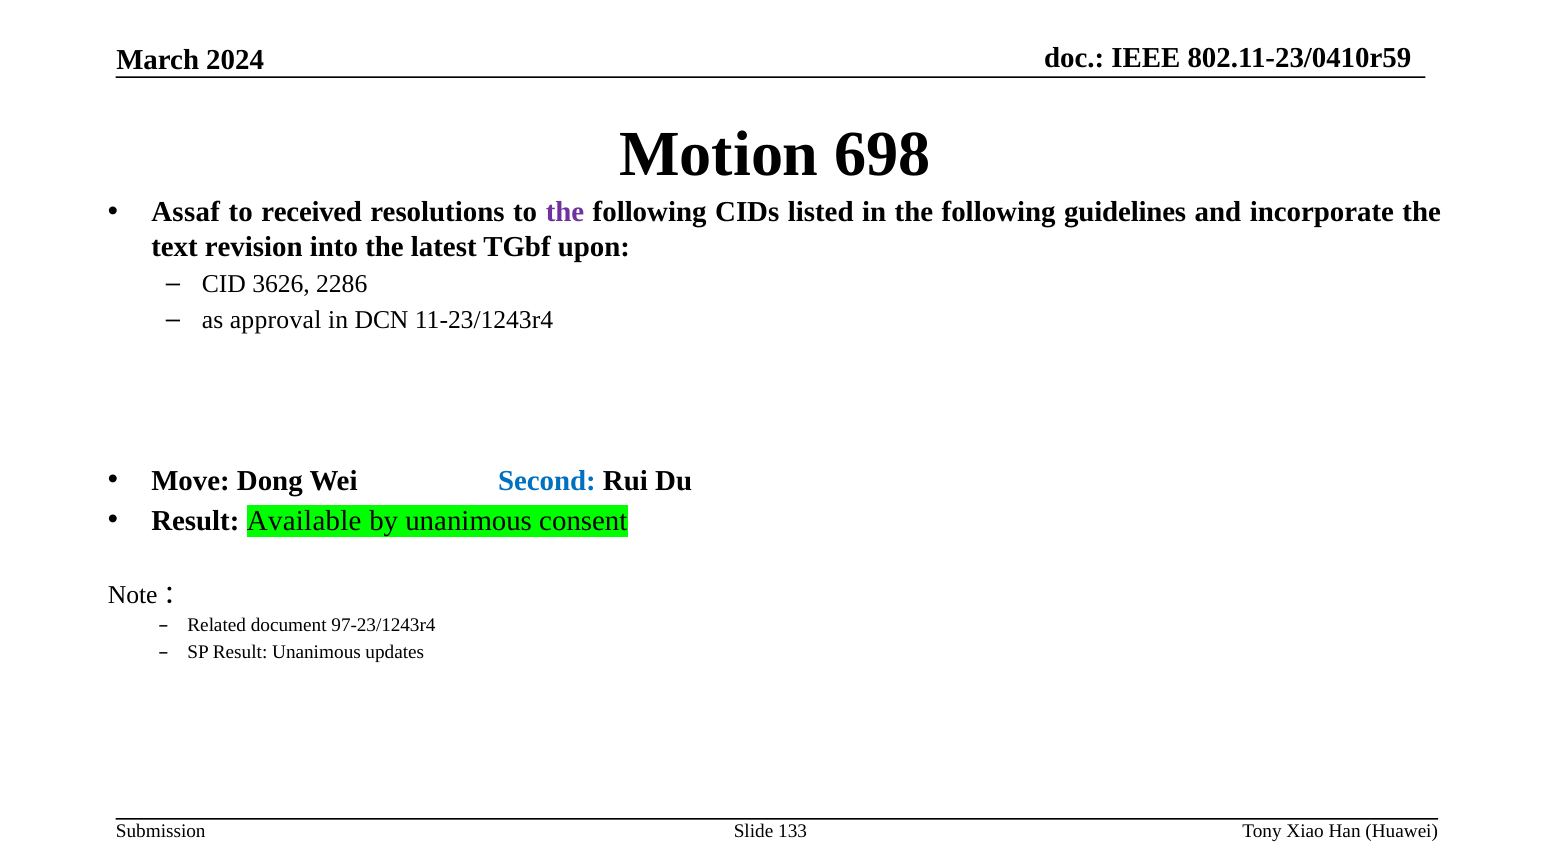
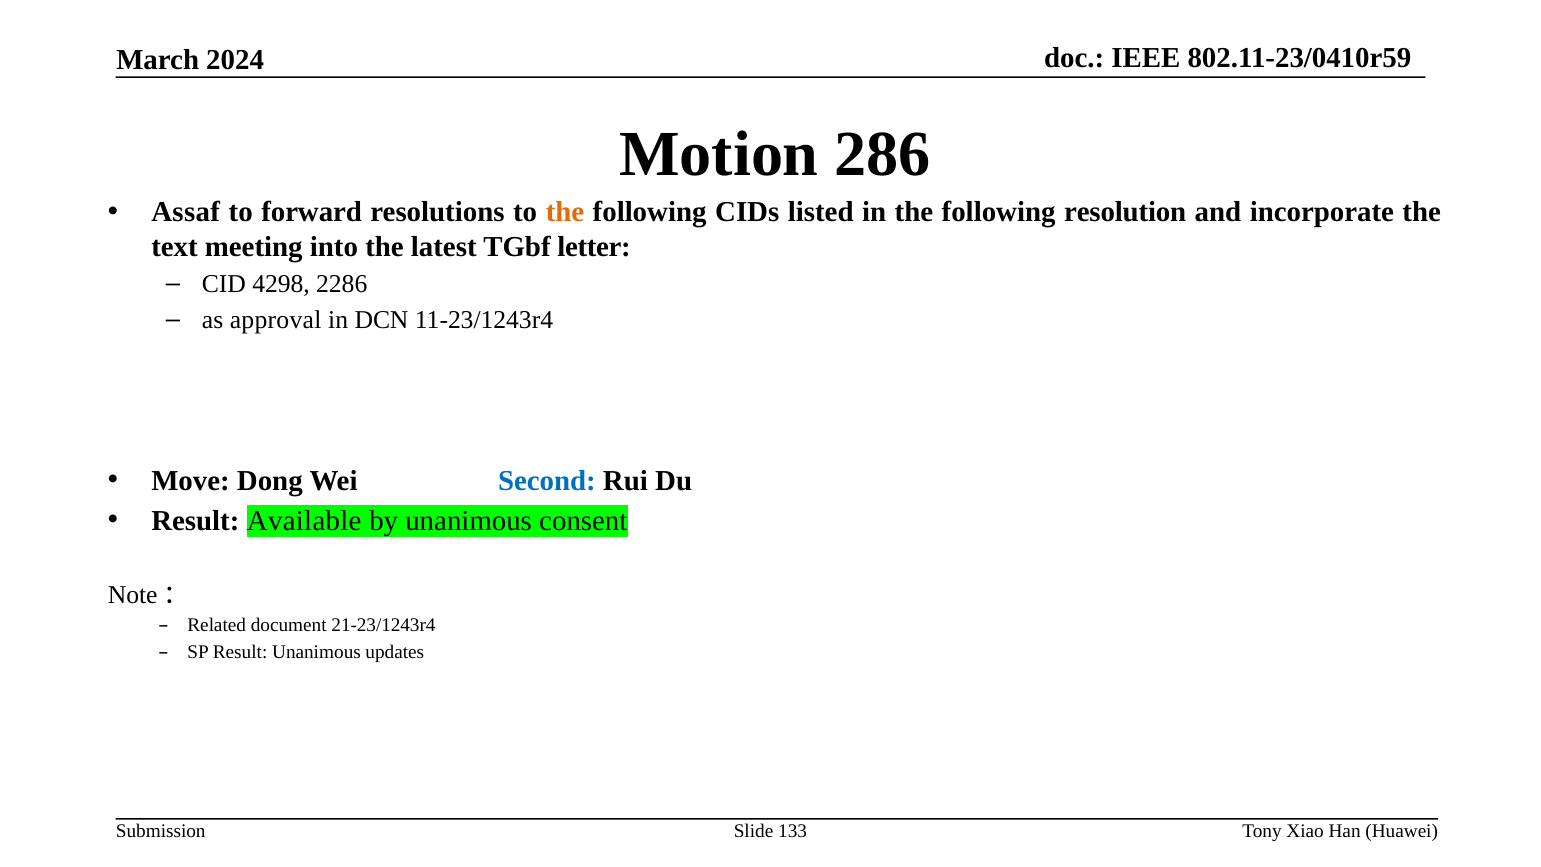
698: 698 -> 286
received: received -> forward
the at (565, 212) colour: purple -> orange
guidelines: guidelines -> resolution
revision: revision -> meeting
upon: upon -> letter
3626: 3626 -> 4298
97-23/1243r4: 97-23/1243r4 -> 21-23/1243r4
